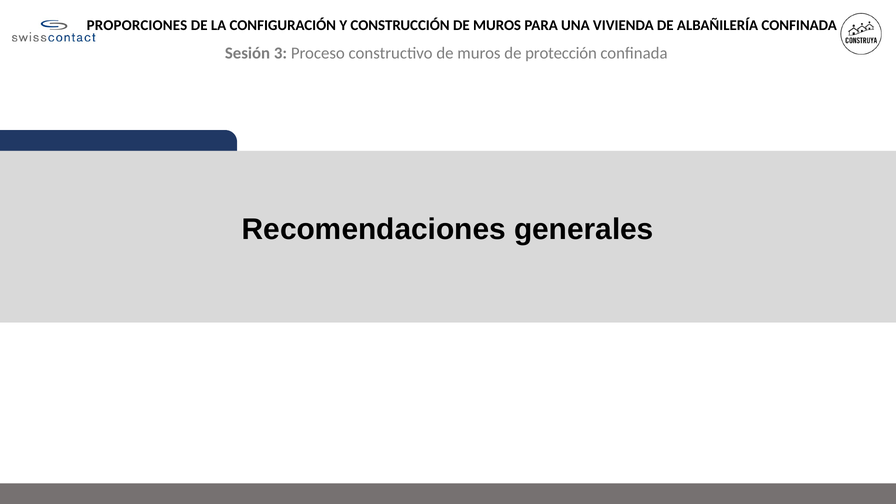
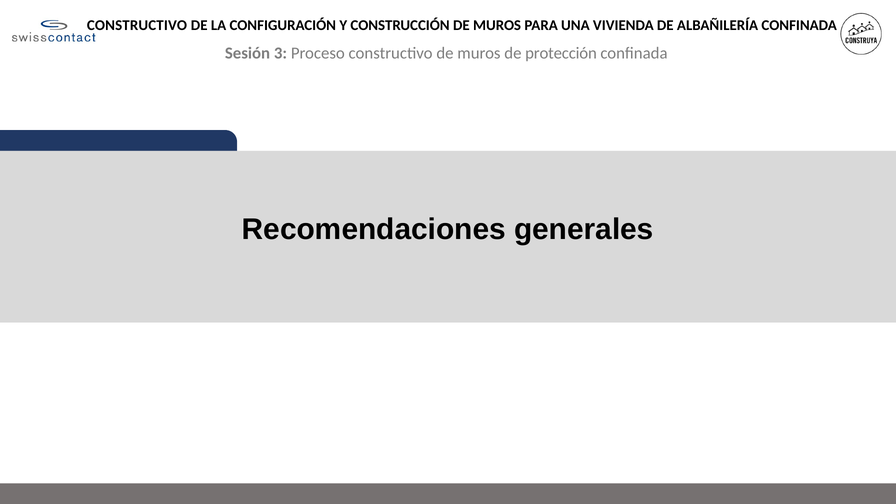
PROPORCIONES at (137, 26): PROPORCIONES -> CONSTRUCTIVO
